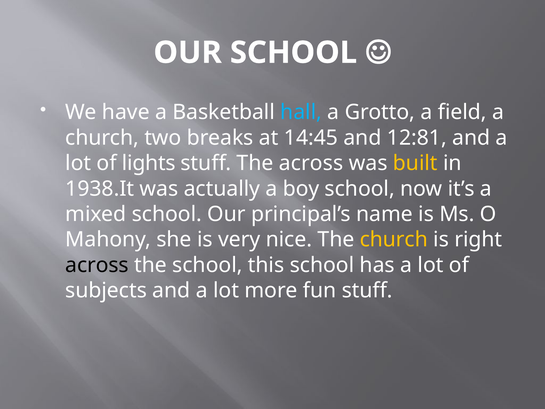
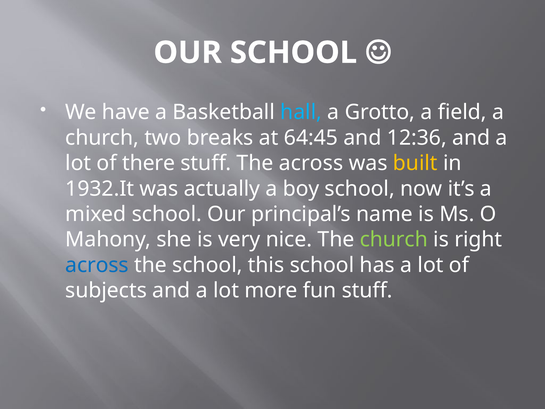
14:45: 14:45 -> 64:45
12:81: 12:81 -> 12:36
lights: lights -> there
1938.It: 1938.It -> 1932.It
church at (394, 239) colour: yellow -> light green
across at (97, 265) colour: black -> blue
